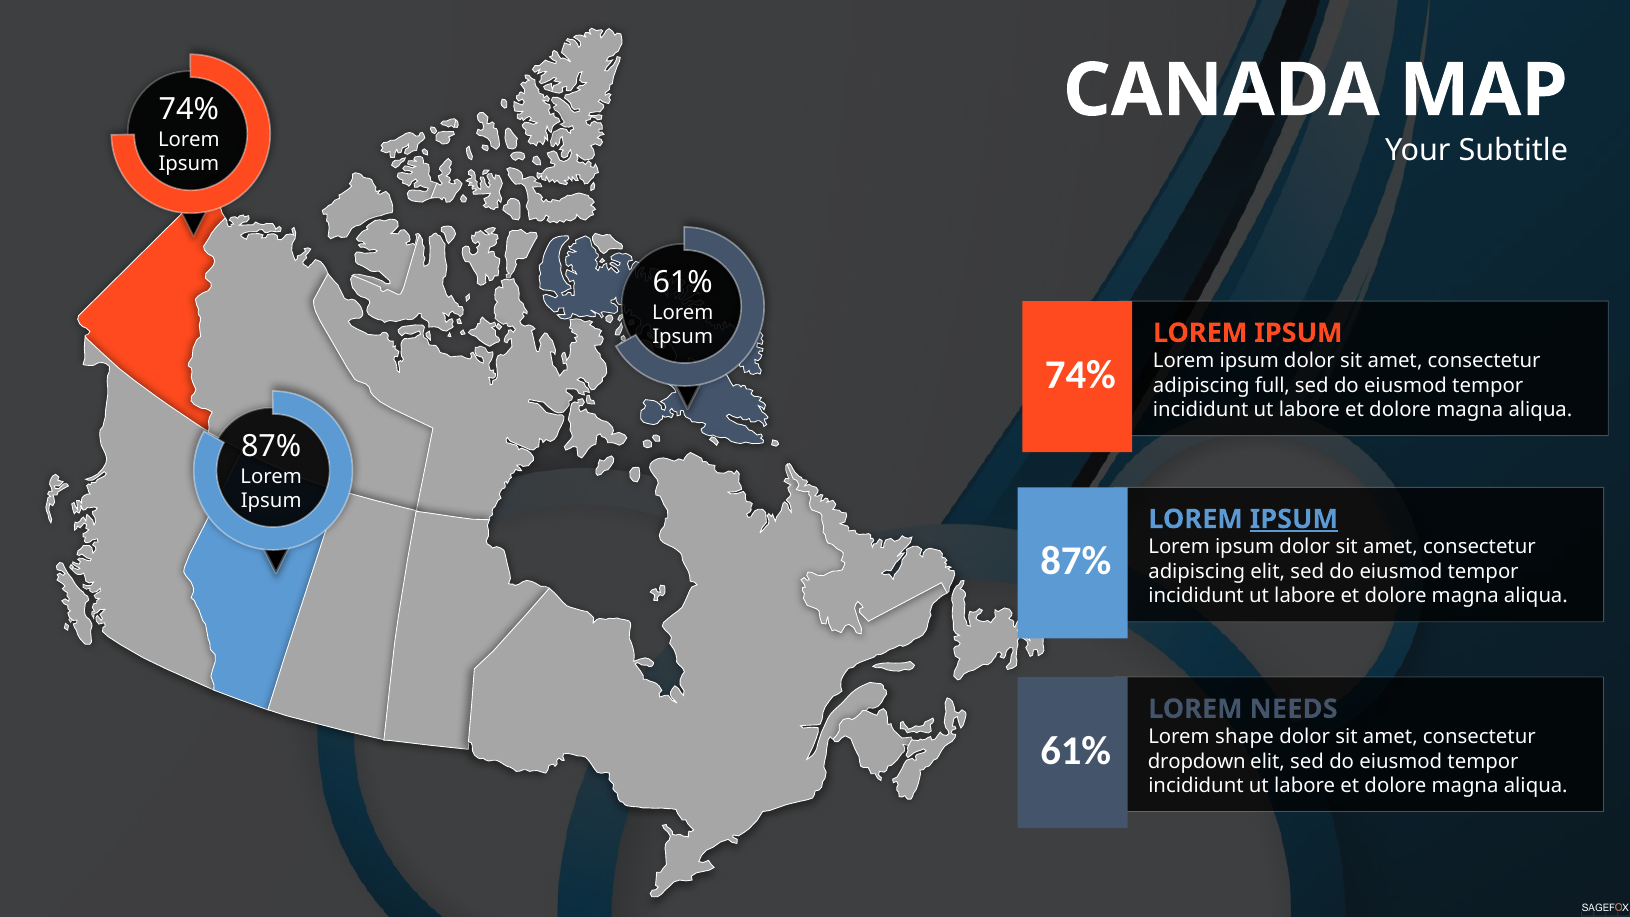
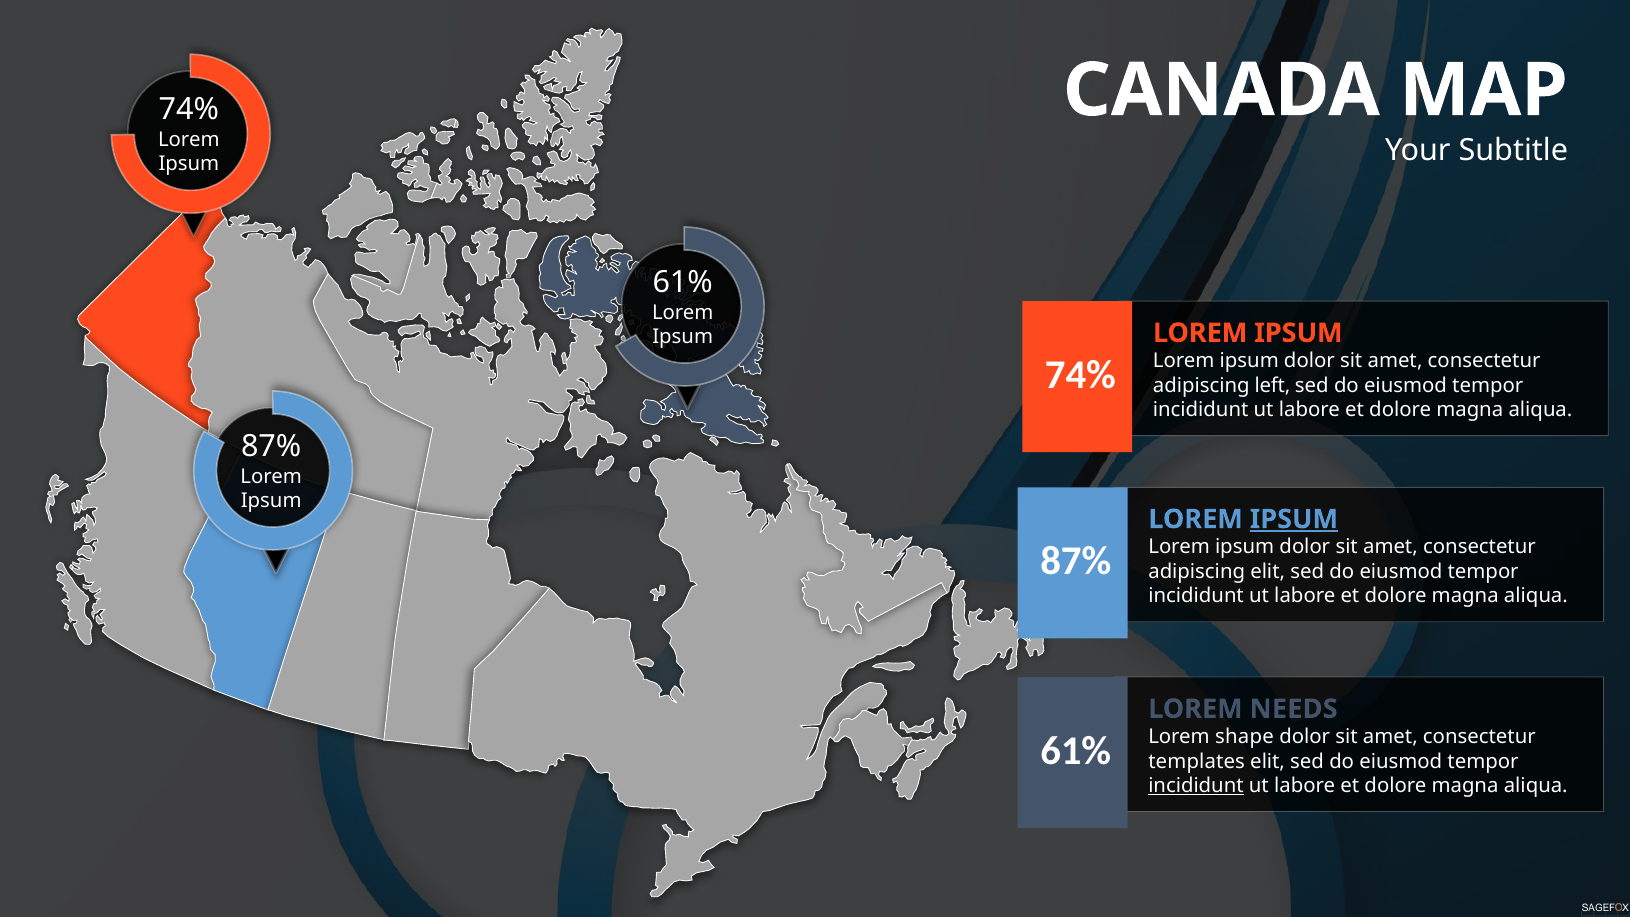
full: full -> left
dropdown: dropdown -> templates
incididunt at (1196, 786) underline: none -> present
